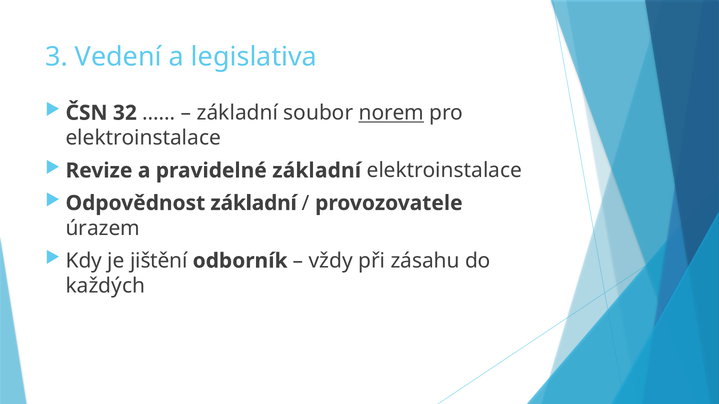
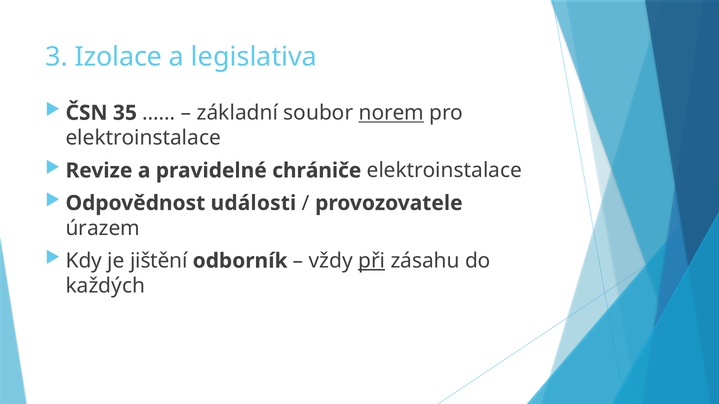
Vedení: Vedení -> Izolace
32: 32 -> 35
pravidelné základní: základní -> chrániče
Odpovědnost základní: základní -> události
při underline: none -> present
